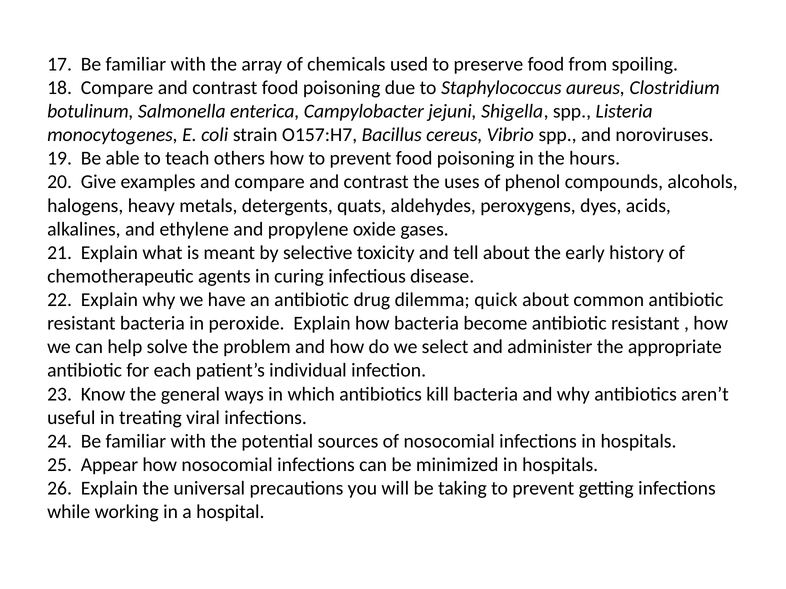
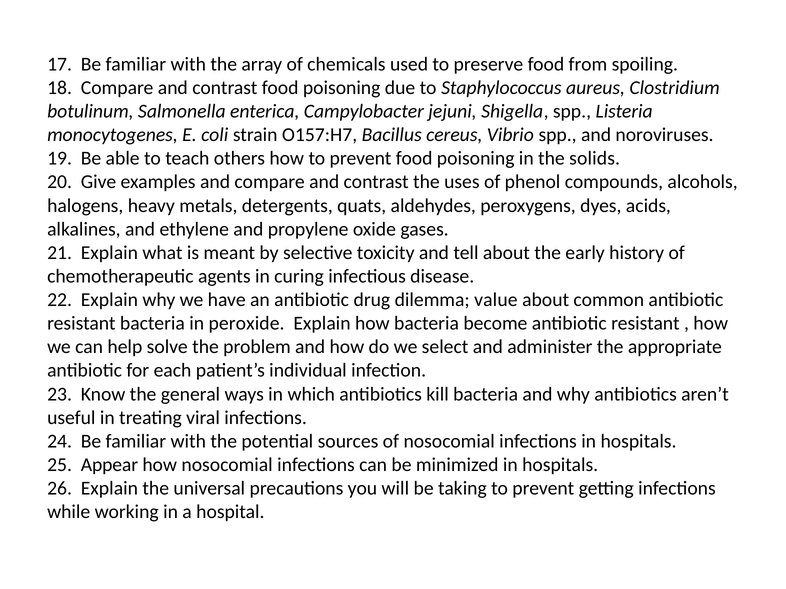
hours: hours -> solids
quick: quick -> value
